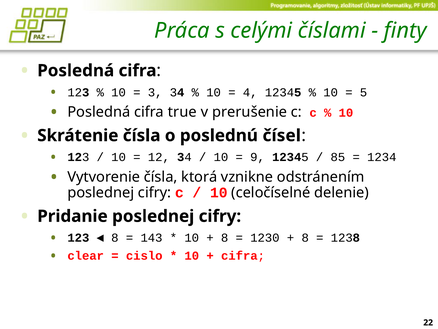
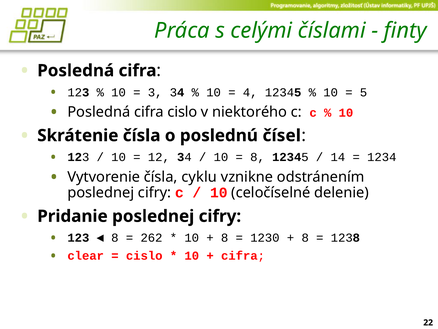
cifra true: true -> cislo
prerušenie: prerušenie -> niektorého
9 at (258, 157): 9 -> 8
85: 85 -> 14
ktorá: ktorá -> cyklu
143: 143 -> 262
